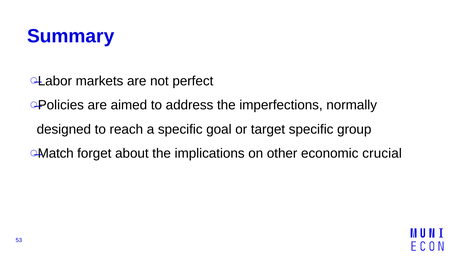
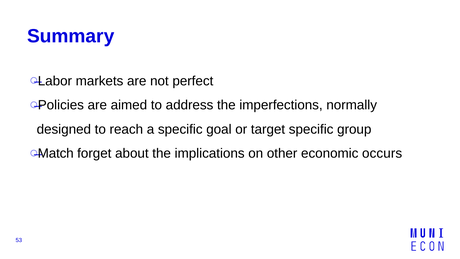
crucial: crucial -> occurs
